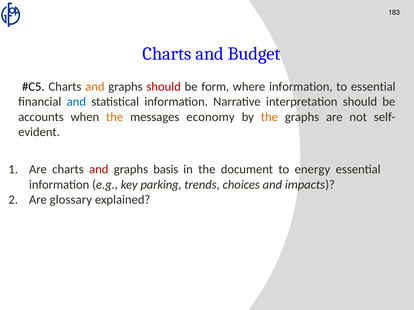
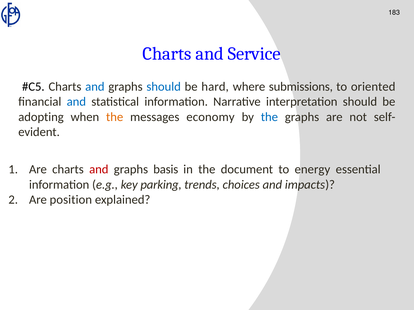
Budget: Budget -> Service
and at (95, 87) colour: orange -> blue
should at (164, 87) colour: red -> blue
form: form -> hard
where information: information -> submissions
to essential: essential -> oriented
accounts: accounts -> adopting
the at (269, 117) colour: orange -> blue
glossary: glossary -> position
